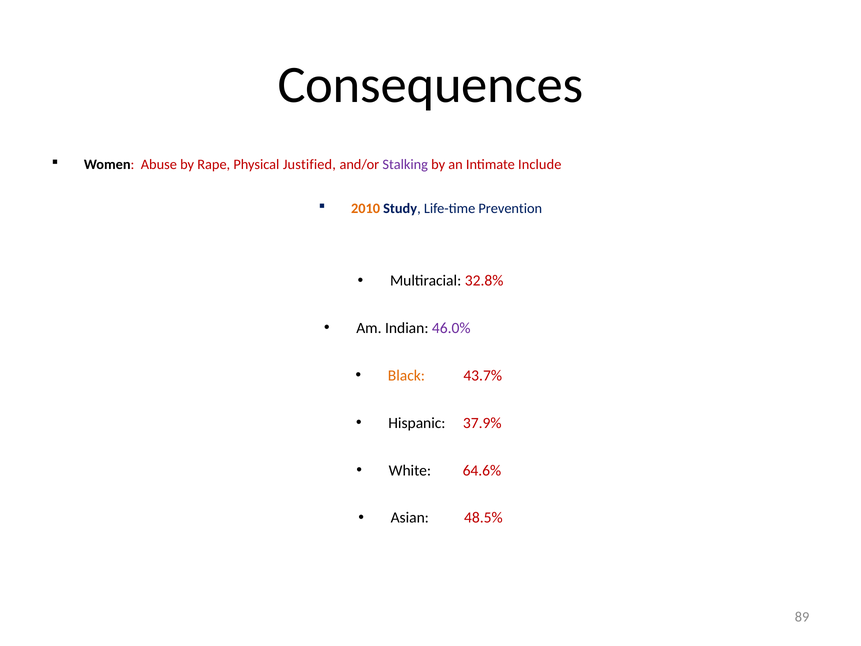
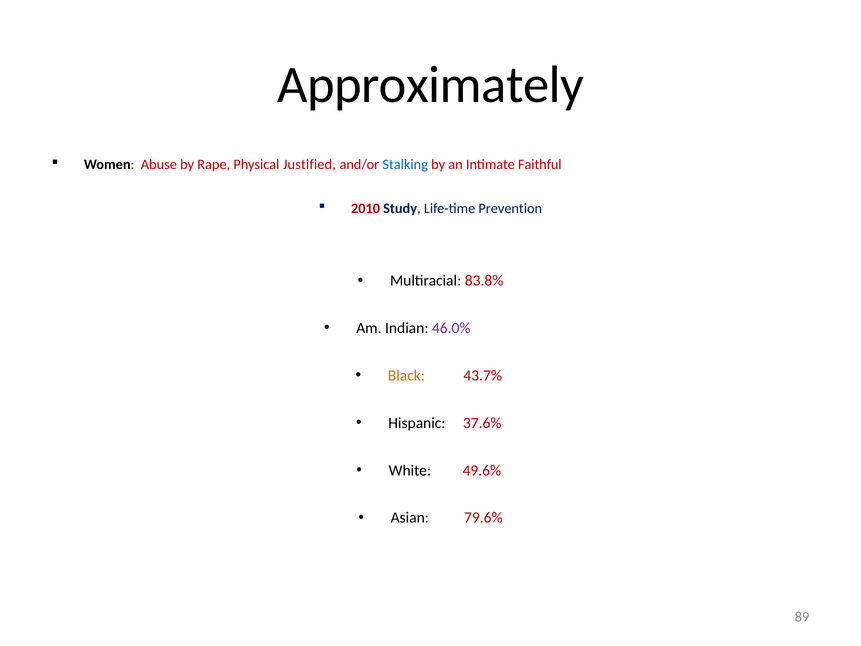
Consequences: Consequences -> Approximately
Stalking colour: purple -> blue
Include: Include -> Faithful
2010 colour: orange -> red
32.8%: 32.8% -> 83.8%
37.9%: 37.9% -> 37.6%
64.6%: 64.6% -> 49.6%
48.5%: 48.5% -> 79.6%
